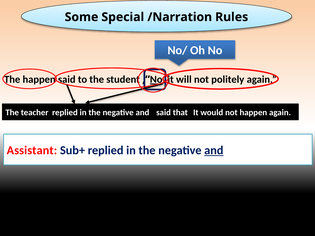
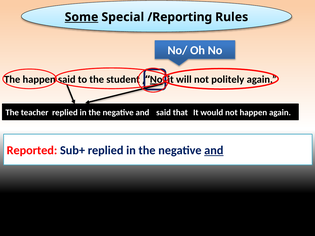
Some underline: none -> present
/Narration: /Narration -> /Reporting
Assistant: Assistant -> Reported
